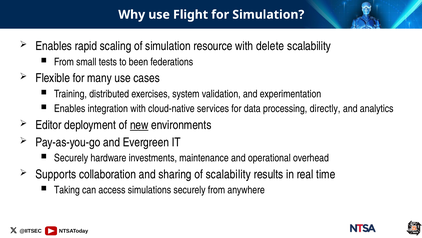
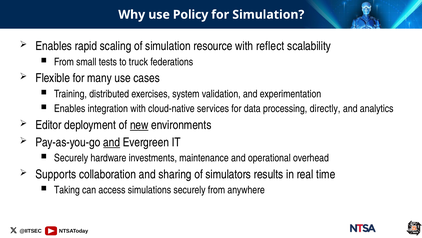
Flight: Flight -> Policy
delete: delete -> reflect
been: been -> truck
and at (112, 142) underline: none -> present
of scalability: scalability -> simulators
